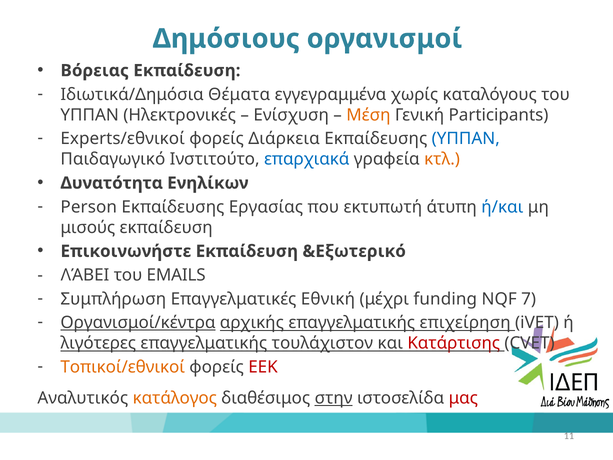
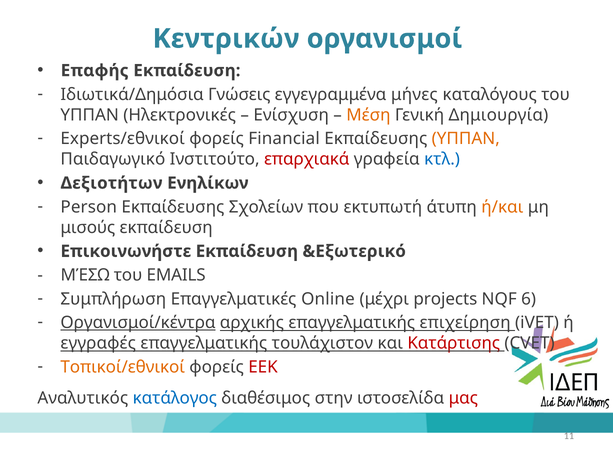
Δημόσιους: Δημόσιους -> Κεντρικών
Bόρειας: Bόρειας -> Επαφής
Θέματα: Θέματα -> Γνώσεις
χωρίς: χωρίς -> μήνες
Participants: Participants -> Δημιουργία
Διάρκεια: Διάρκεια -> Financial
ΥΠΠΑΝ at (466, 139) colour: blue -> orange
επαρχιακά colour: blue -> red
κτλ colour: orange -> blue
Δυνατότητα: Δυνατότητα -> Δεξιοτήτων
Εργασίας: Εργασίας -> Σχολείων
ή/και colour: blue -> orange
ΛΆΒΕΙ: ΛΆΒΕΙ -> ΜΈΣΩ
Εθνική: Εθνική -> Οnline
funding: funding -> projects
7: 7 -> 6
λιγότερες: λιγότερες -> εγγραφές
κατάλογος colour: orange -> blue
στην underline: present -> none
